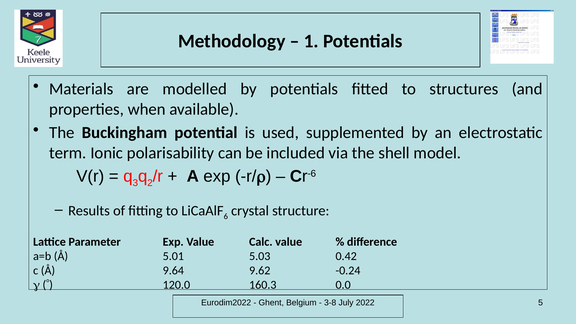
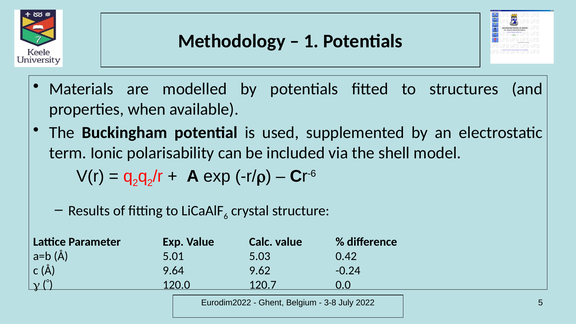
3 at (135, 183): 3 -> 2
160.3: 160.3 -> 120.7
